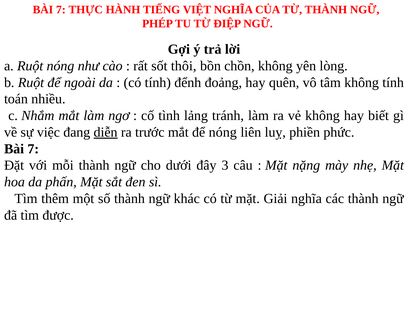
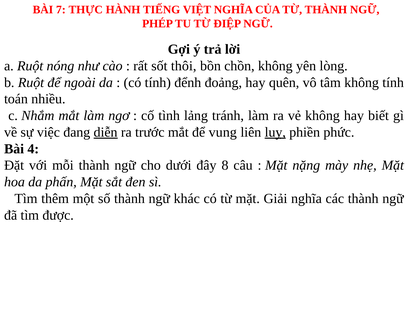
để nóng: nóng -> vung
luỵ underline: none -> present
7 at (33, 149): 7 -> 4
3: 3 -> 8
